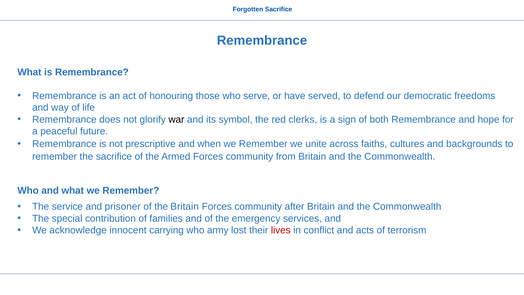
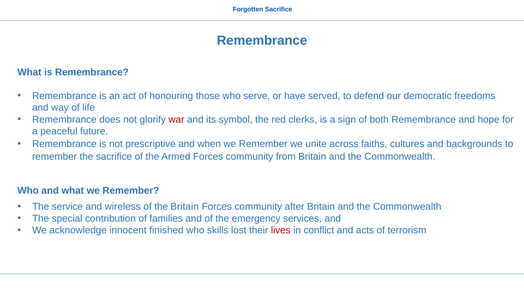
war colour: black -> red
prisoner: prisoner -> wireless
carrying: carrying -> finished
army: army -> skills
